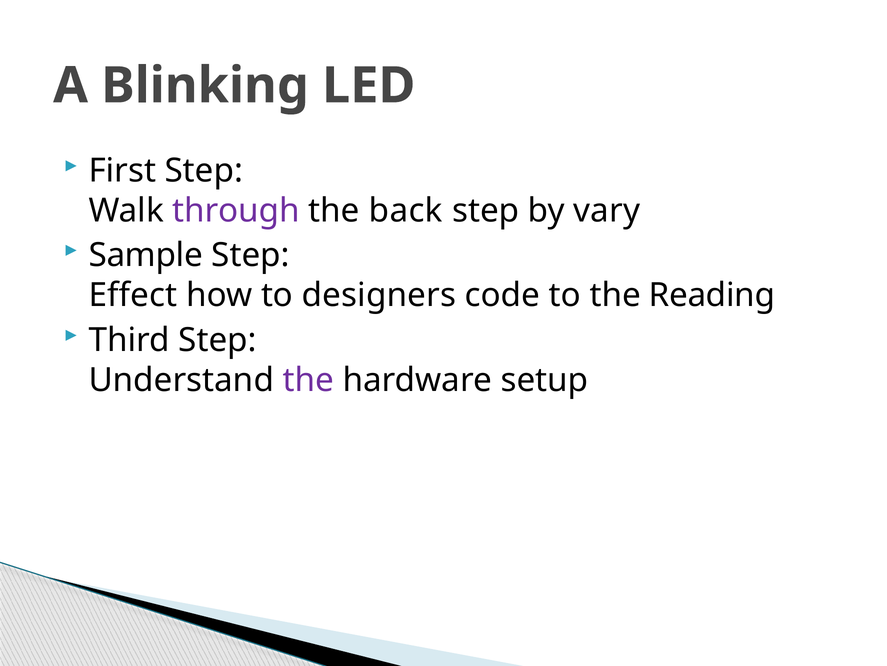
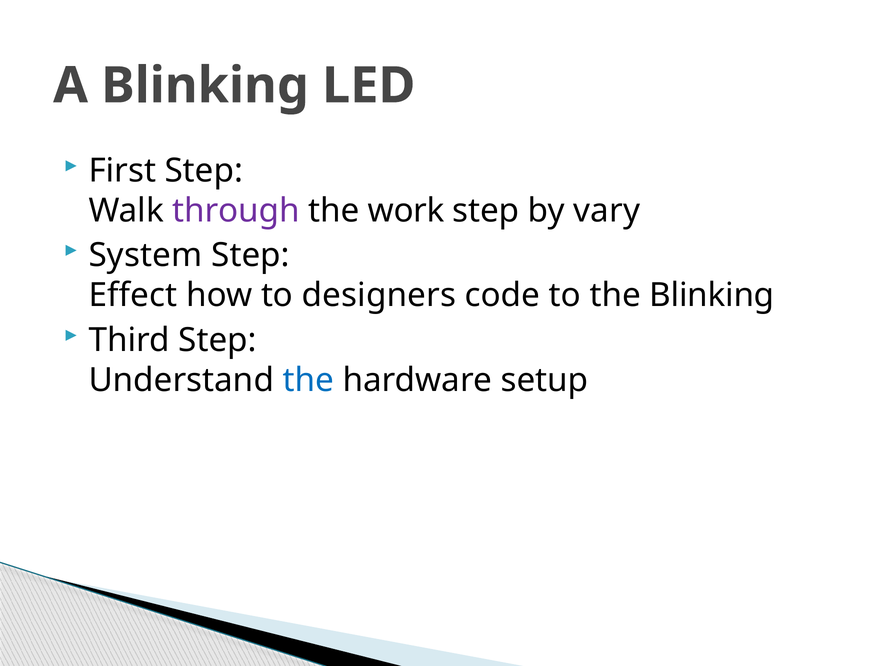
back: back -> work
Sample: Sample -> System
the Reading: Reading -> Blinking
the at (308, 380) colour: purple -> blue
